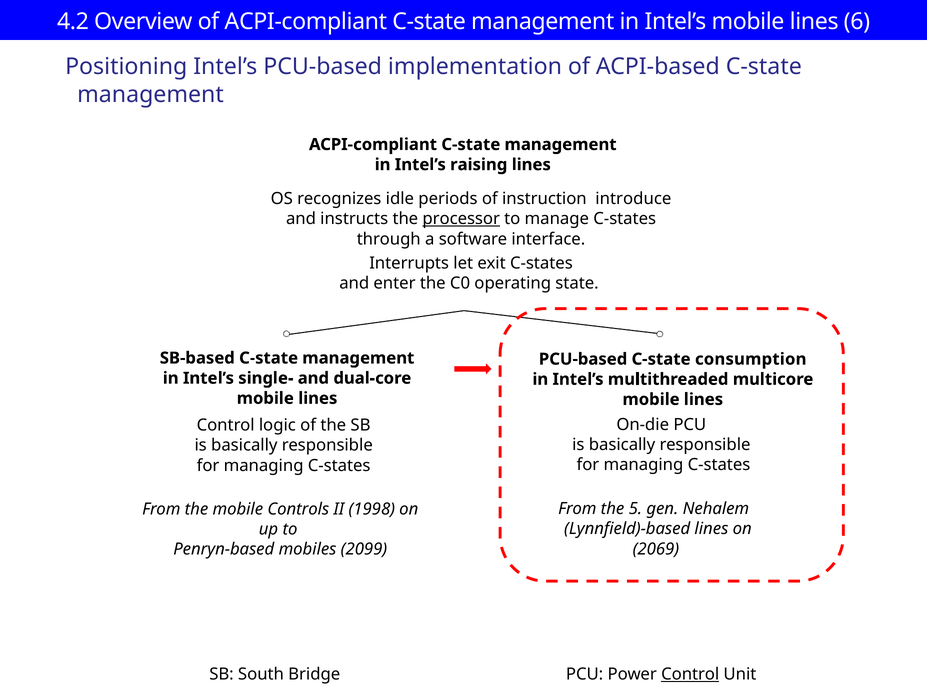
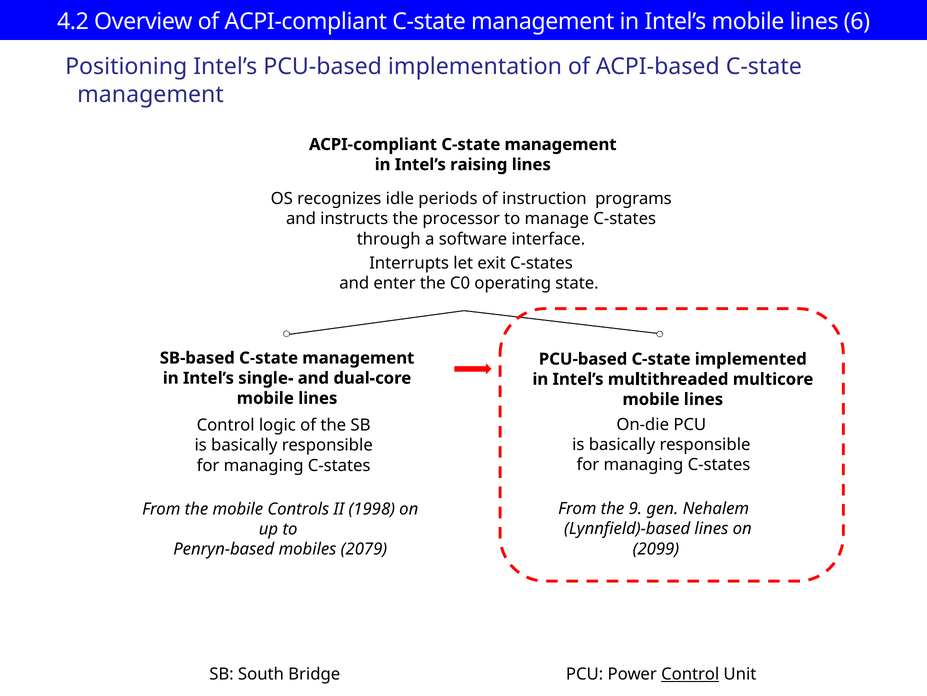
introduce: introduce -> programs
processor underline: present -> none
consumption: consumption -> implemented
5: 5 -> 9
2069: 2069 -> 2099
2099: 2099 -> 2079
